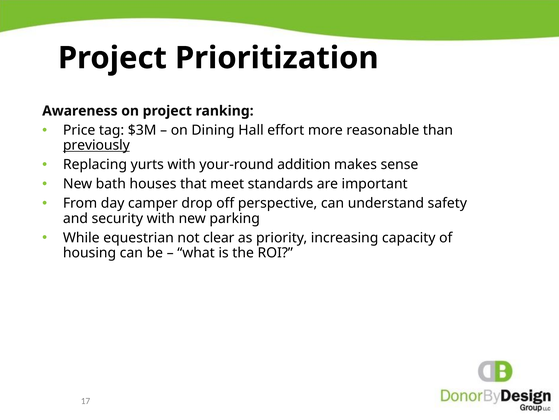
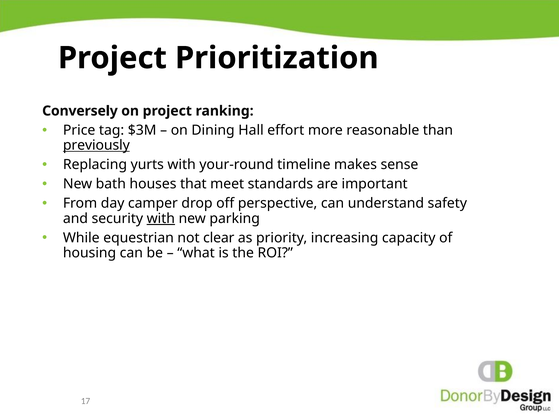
Awareness: Awareness -> Conversely
addition: addition -> timeline
with at (161, 218) underline: none -> present
